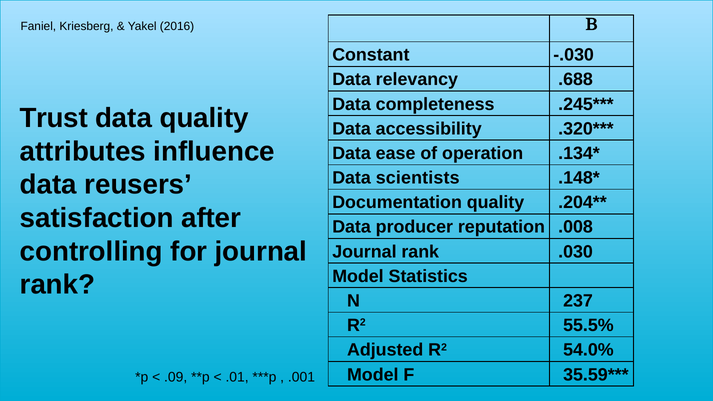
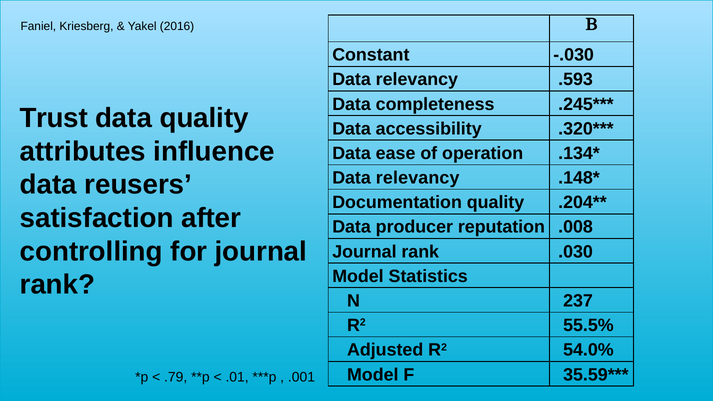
.688: .688 -> .593
scientists at (418, 178): scientists -> relevancy
.09: .09 -> .79
